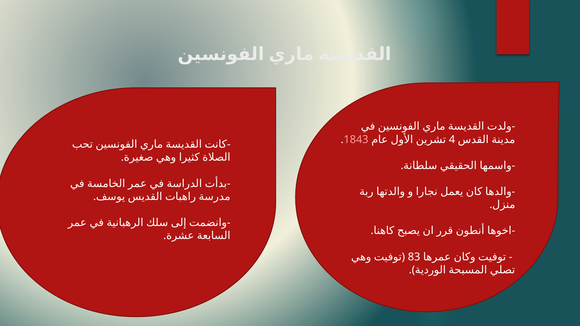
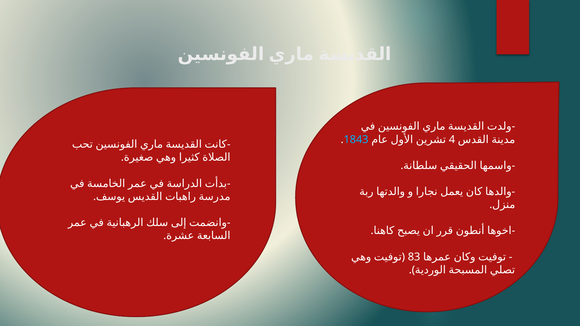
1843 colour: pink -> light blue
